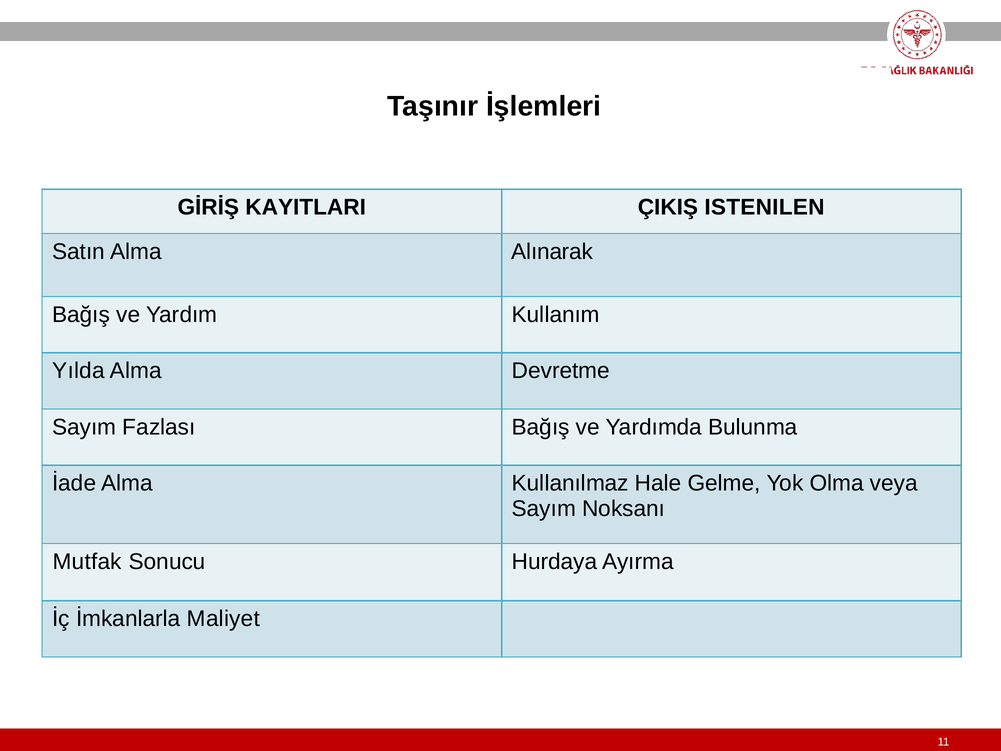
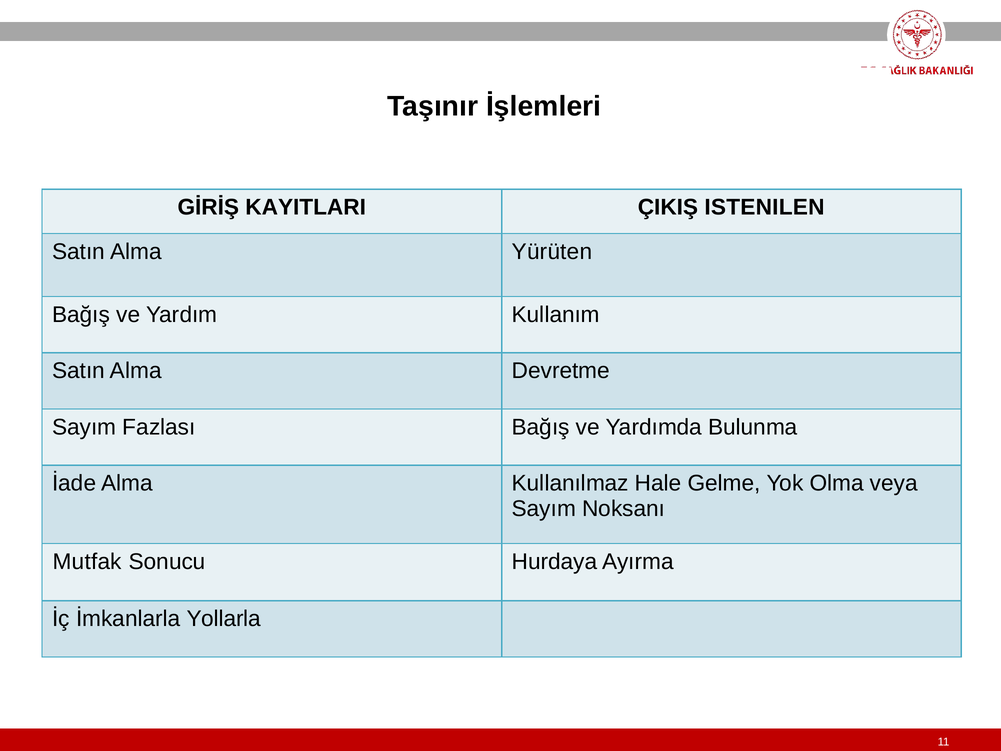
Alınarak: Alınarak -> Yürüten
Yılda at (79, 371): Yılda -> Satın
Maliyet: Maliyet -> Yollarla
